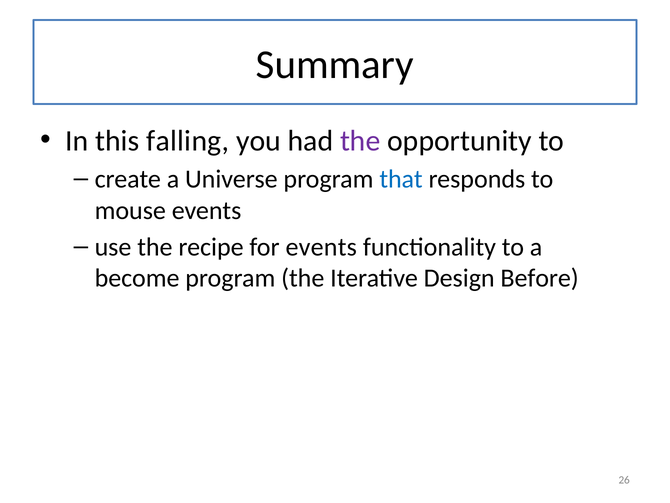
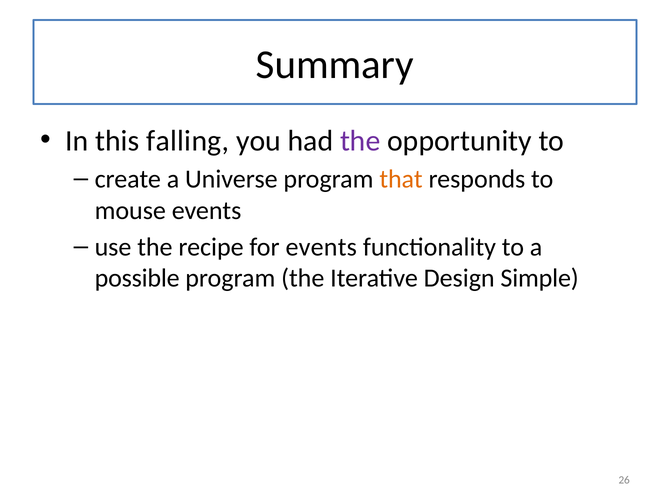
that colour: blue -> orange
become: become -> possible
Before: Before -> Simple
